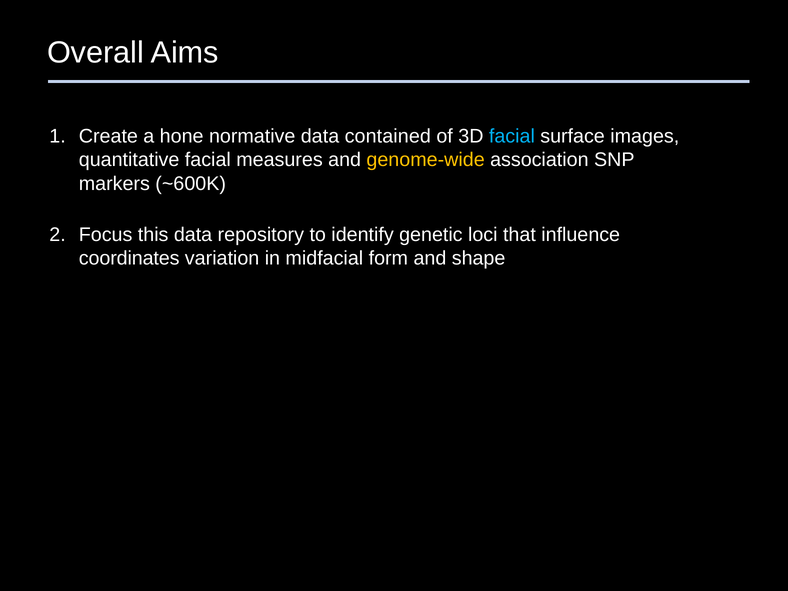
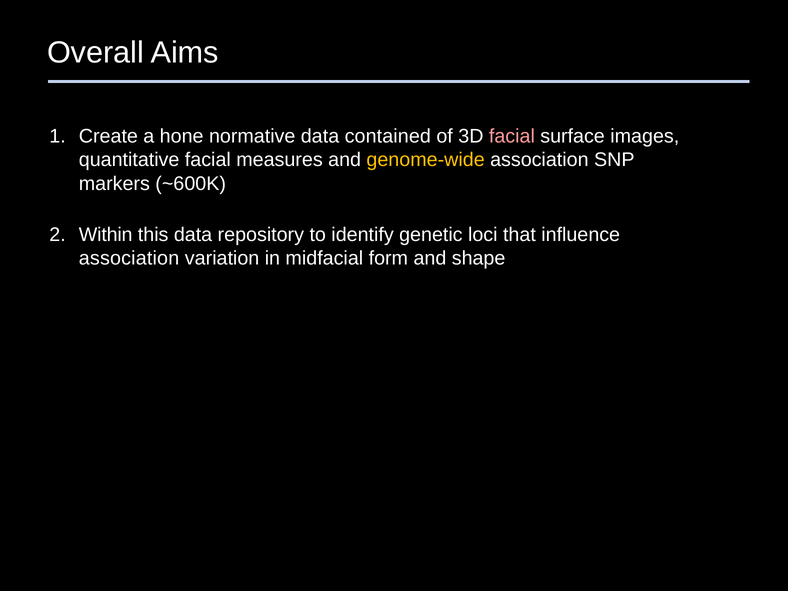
facial at (512, 136) colour: light blue -> pink
Focus: Focus -> Within
coordinates at (129, 258): coordinates -> association
